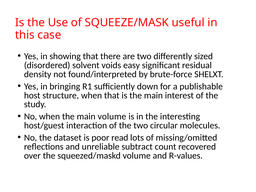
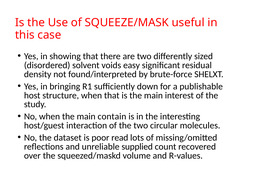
main volume: volume -> contain
subtract: subtract -> supplied
